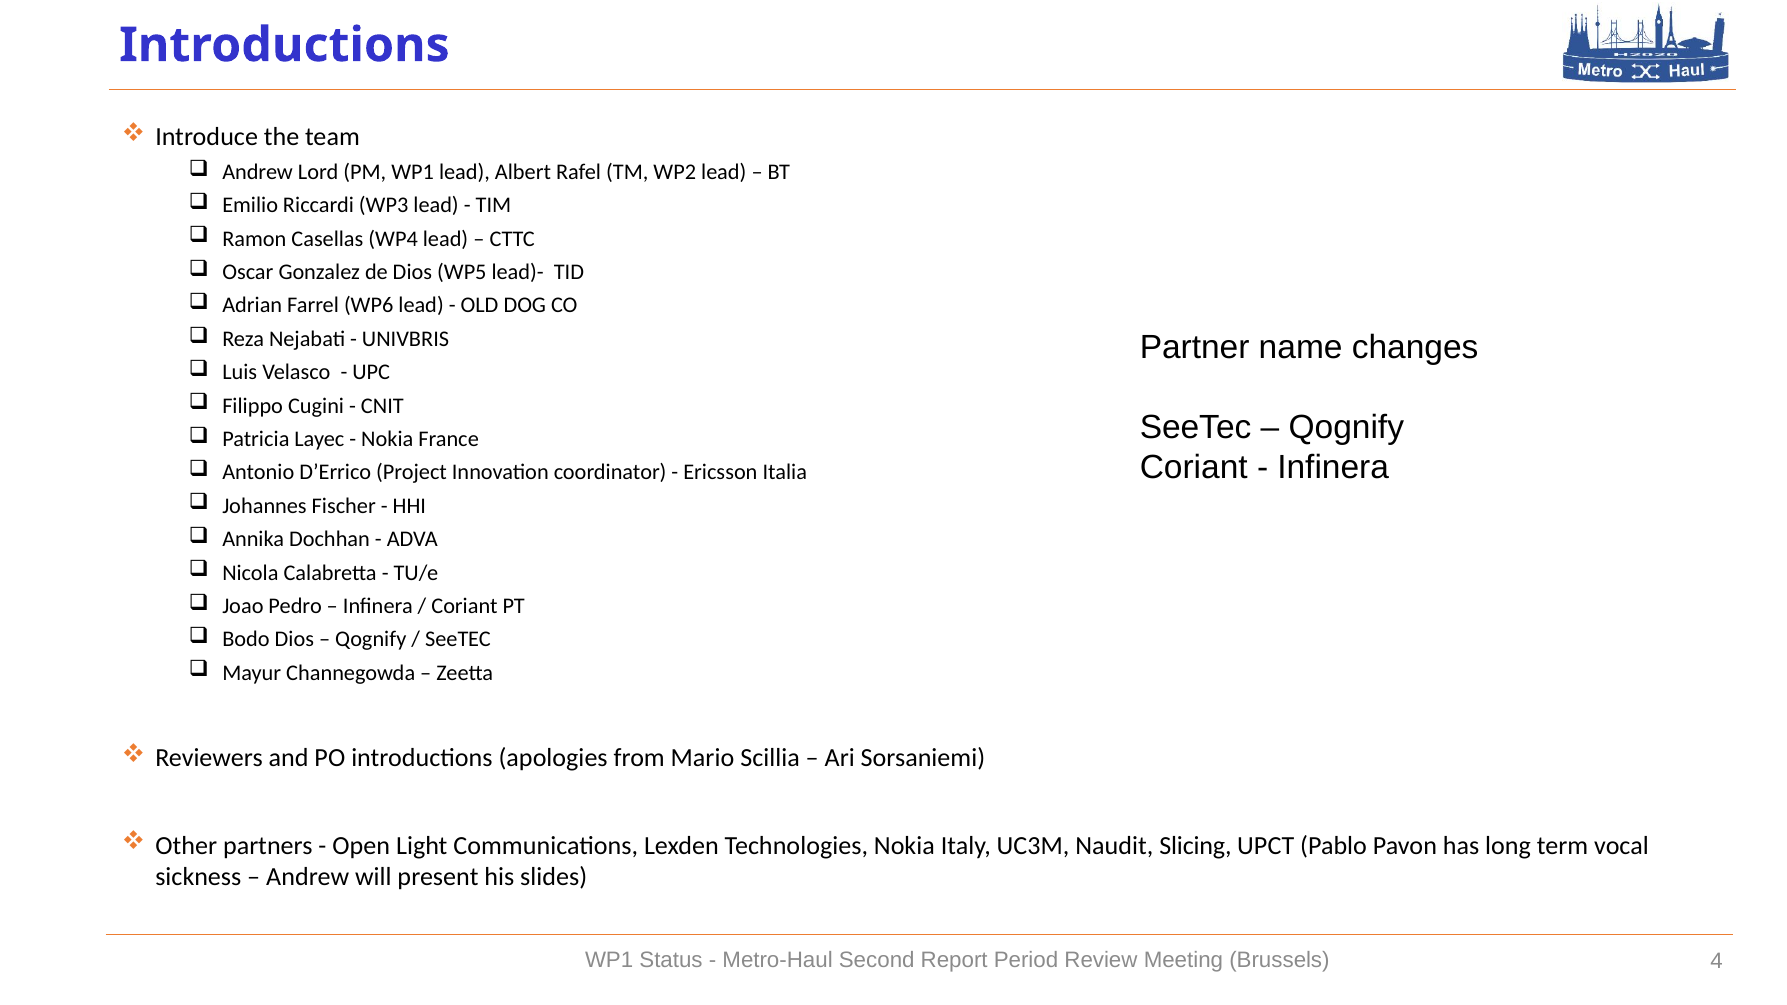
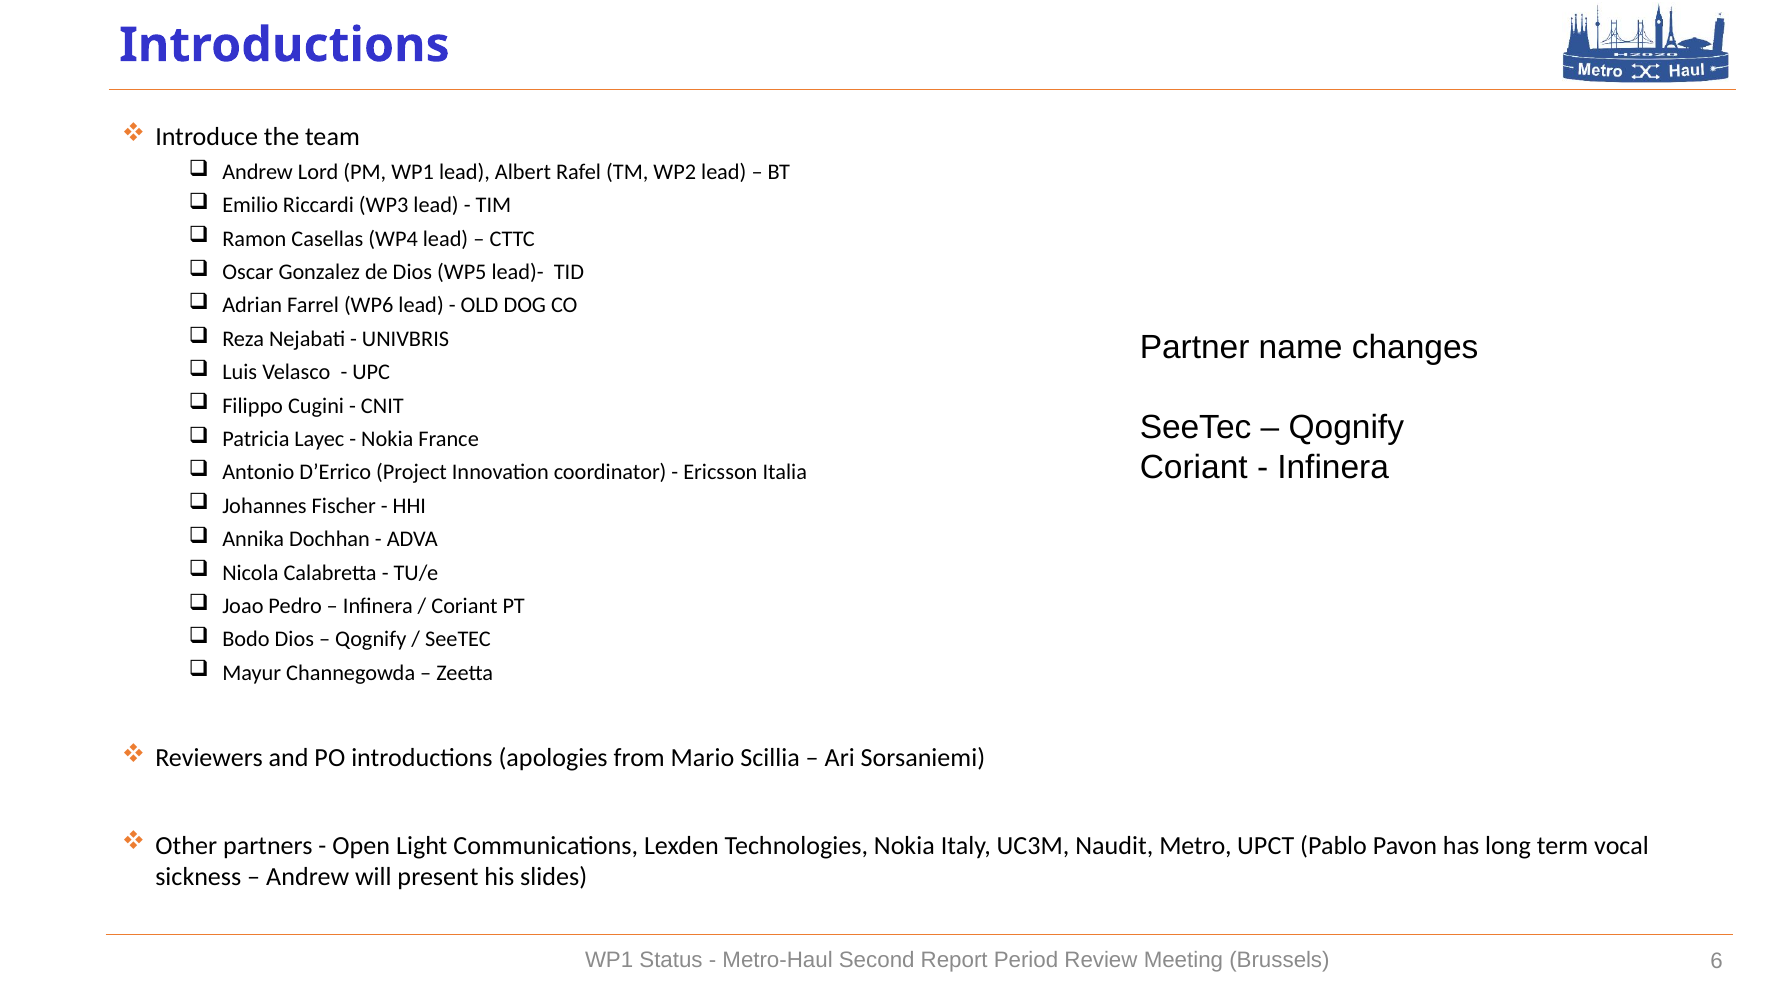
Slicing: Slicing -> Metro
4: 4 -> 6
